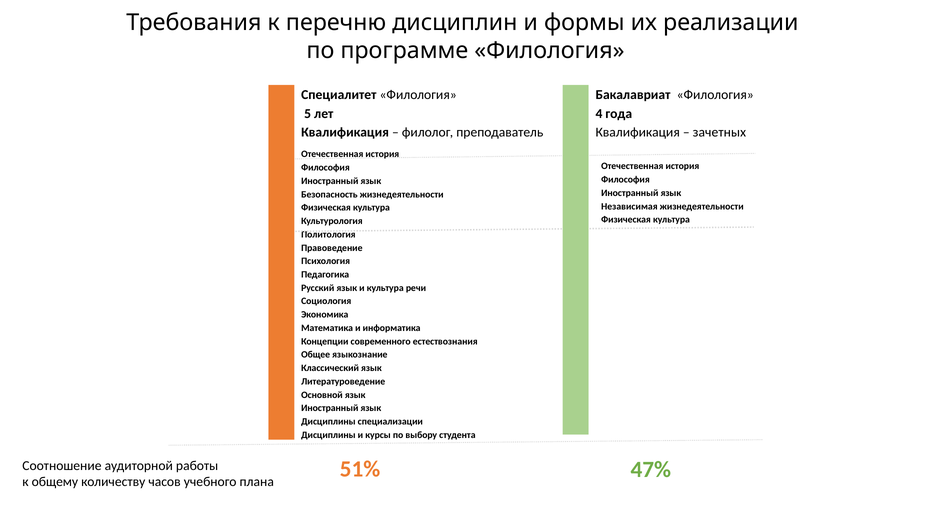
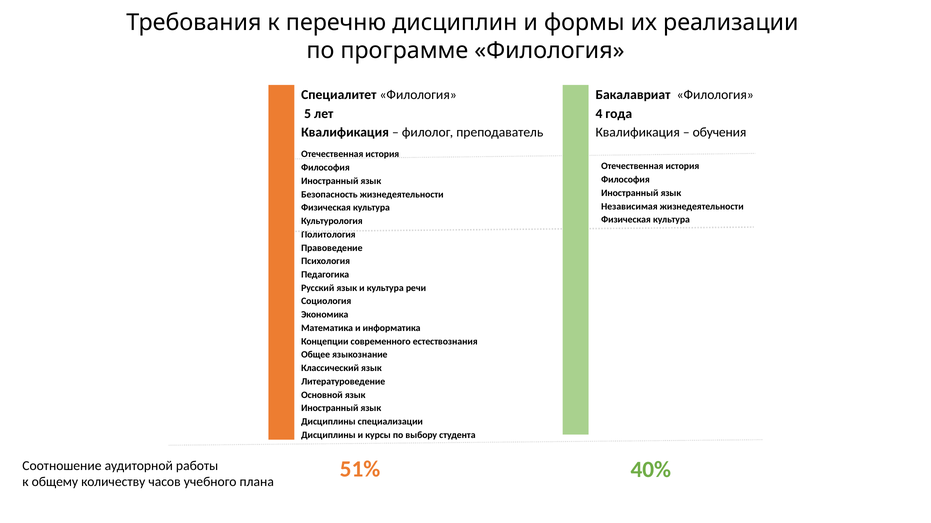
зачетных: зачетных -> обучения
47%: 47% -> 40%
